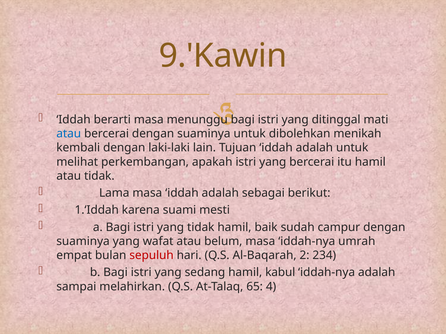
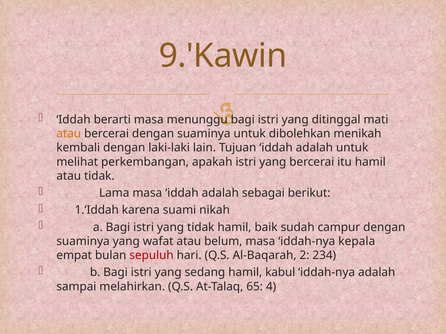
atau at (69, 134) colour: blue -> orange
mesti: mesti -> nikah
umrah: umrah -> kepala
